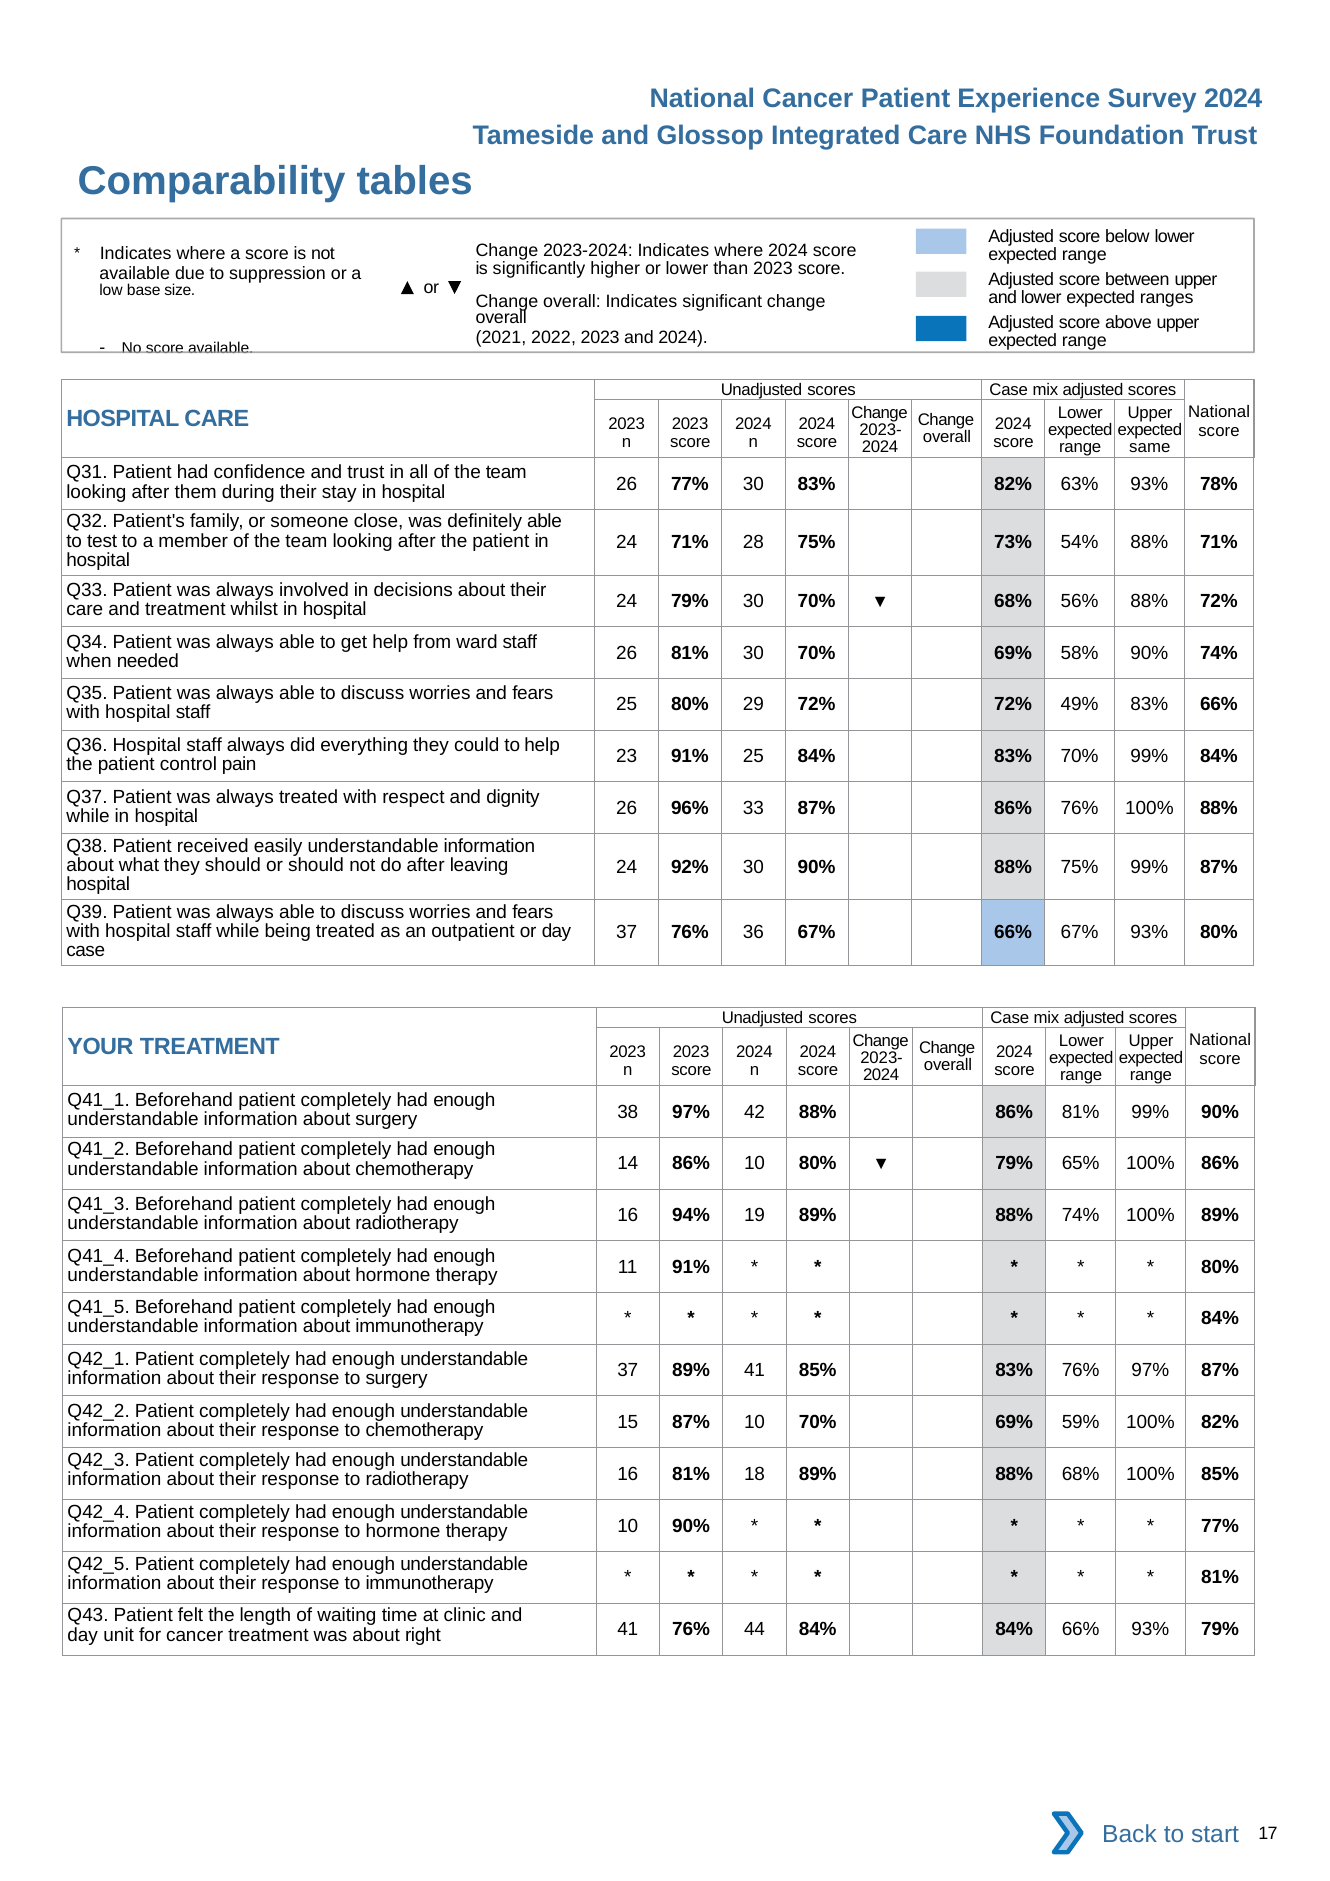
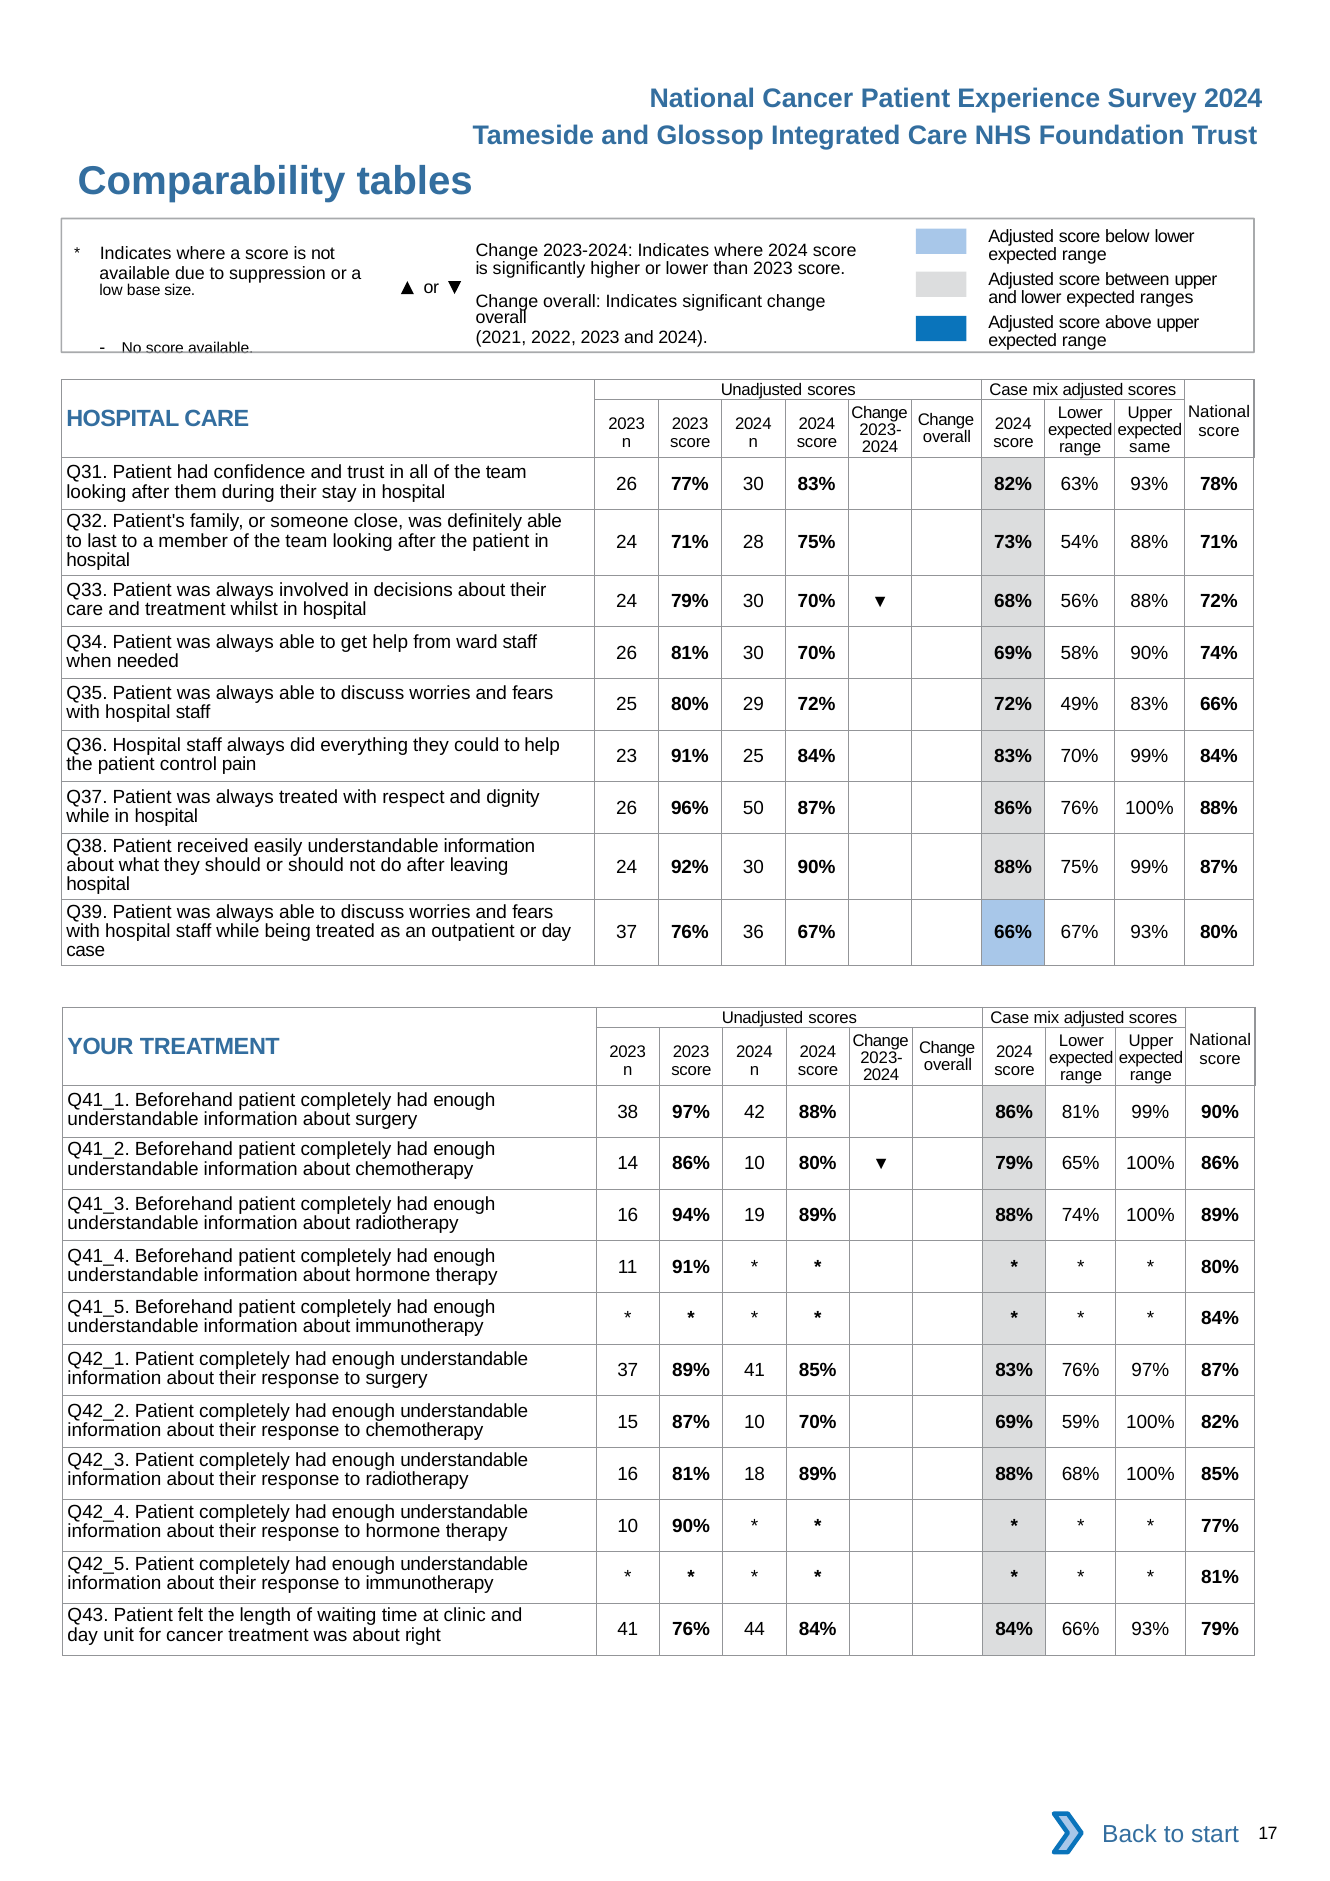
test: test -> last
33: 33 -> 50
